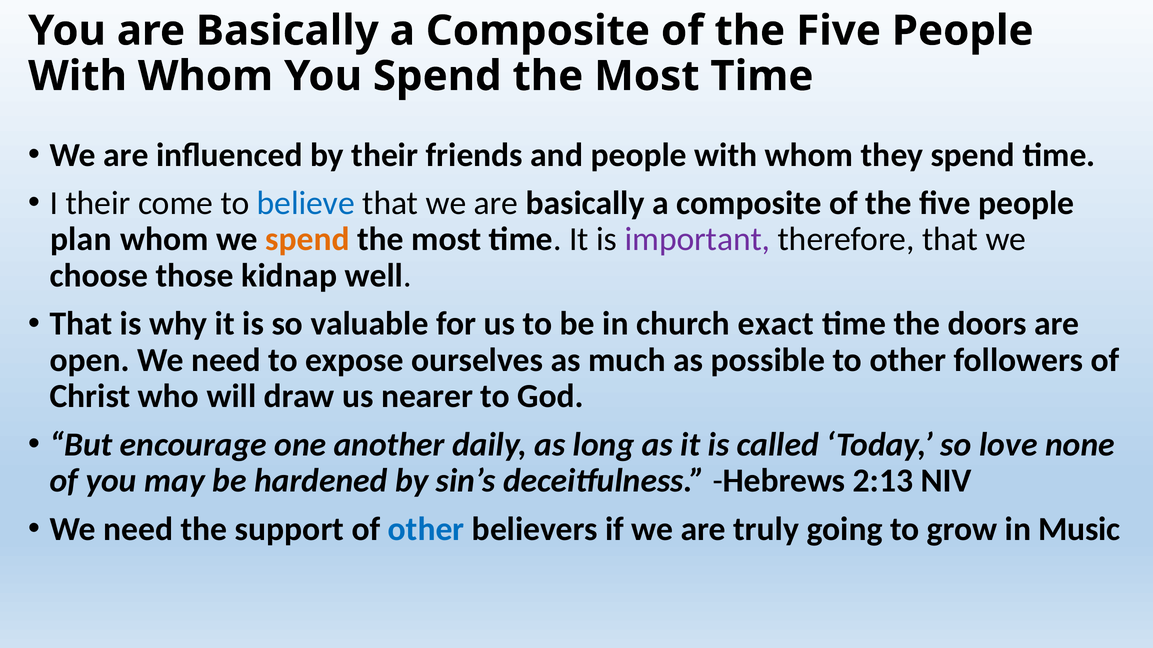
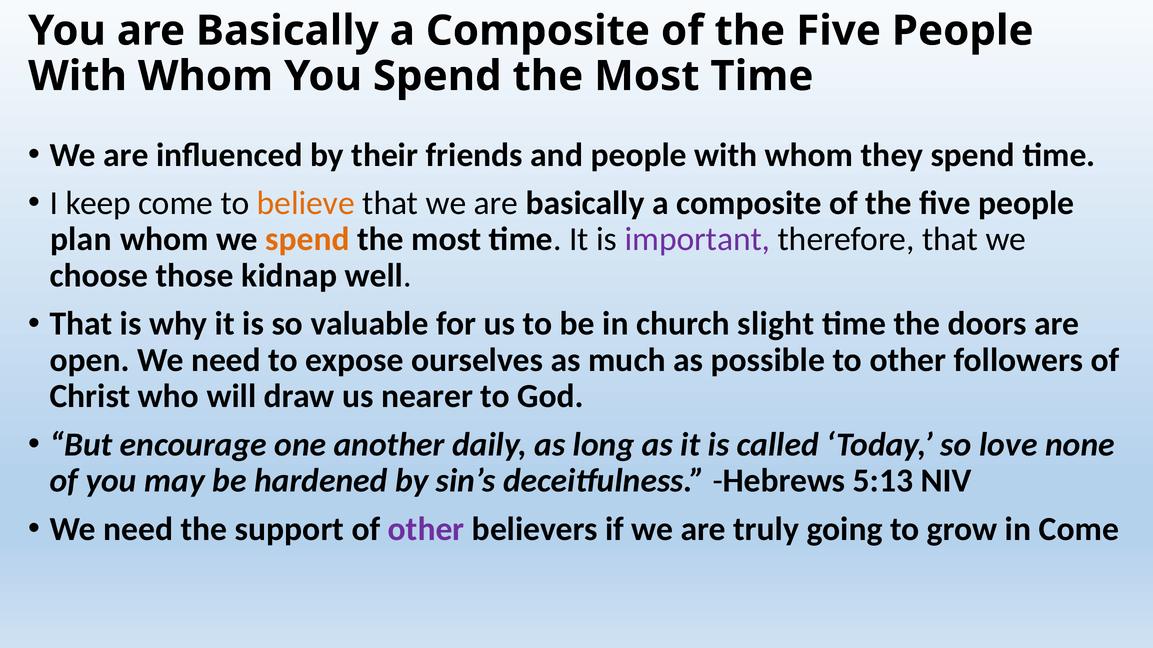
I their: their -> keep
believe colour: blue -> orange
exact: exact -> slight
2:13: 2:13 -> 5:13
other at (426, 529) colour: blue -> purple
in Music: Music -> Come
